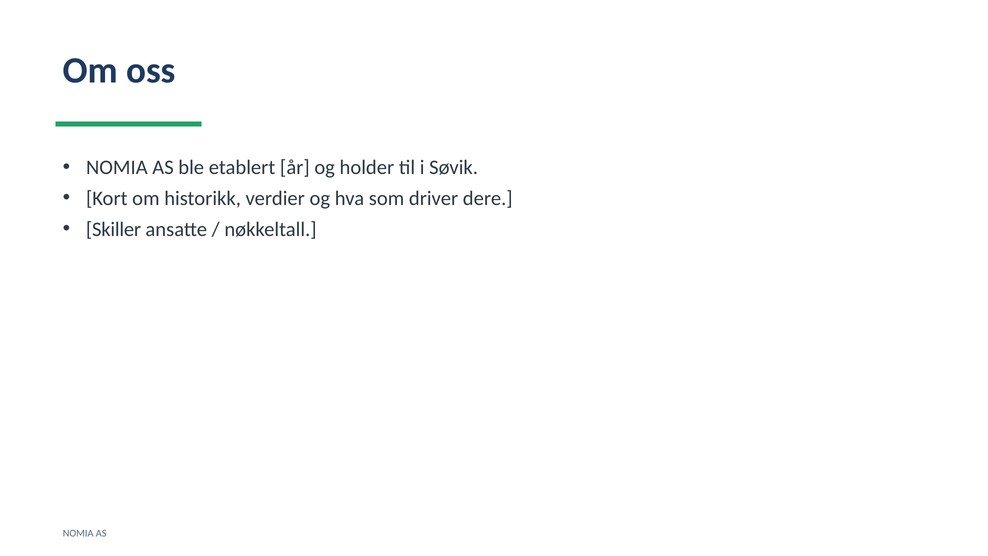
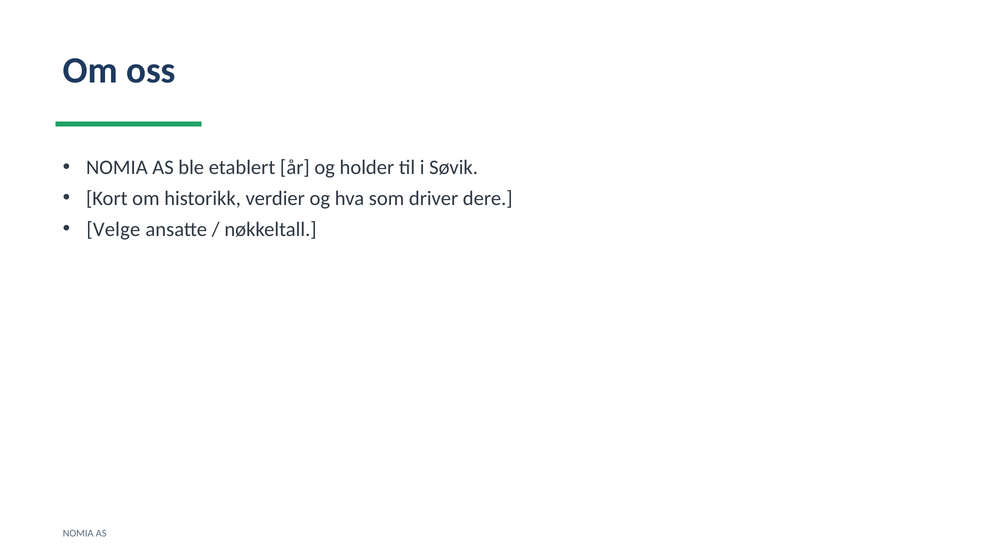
Skiller: Skiller -> Velge
